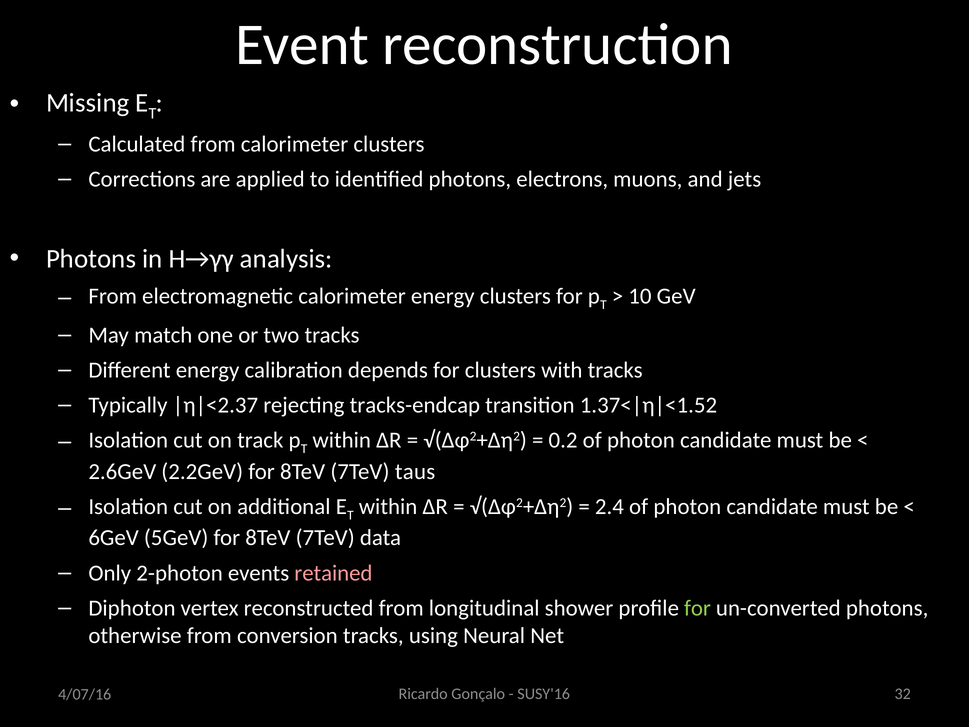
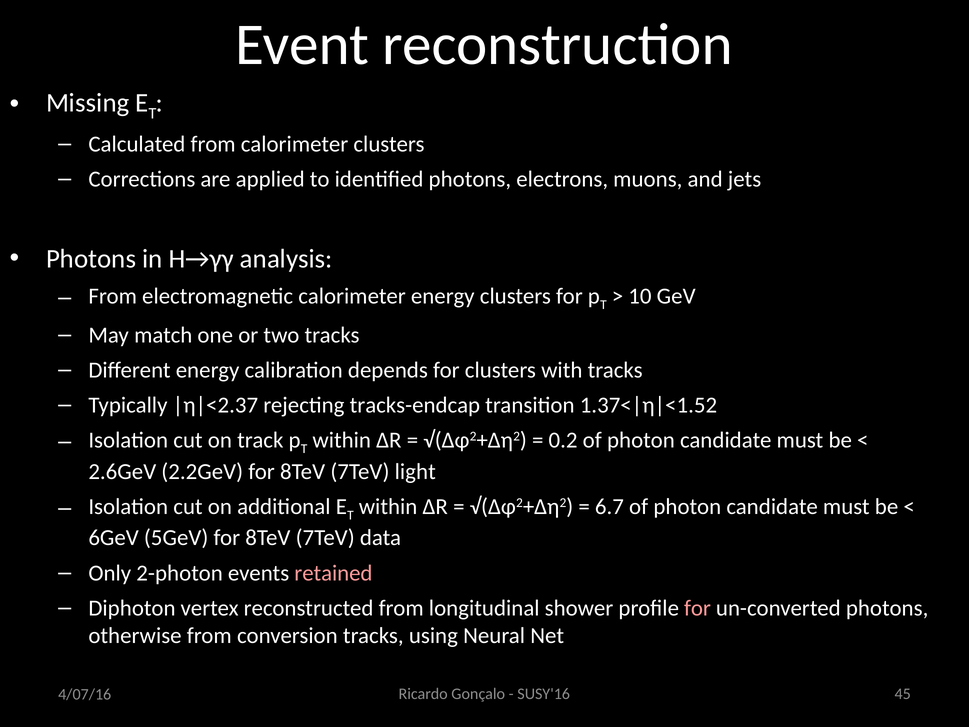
taus: taus -> light
2.4: 2.4 -> 6.7
for at (698, 608) colour: light green -> pink
32: 32 -> 45
